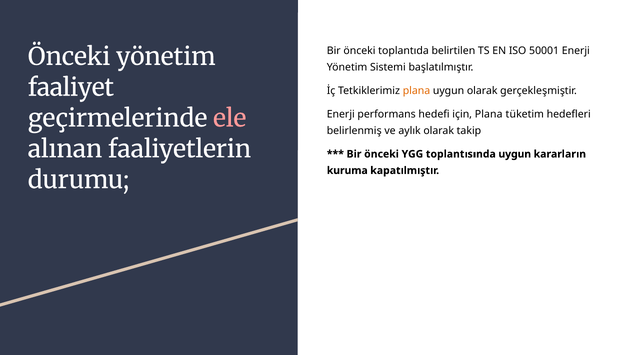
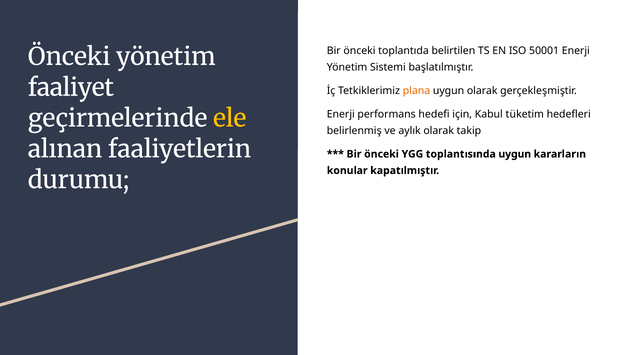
için Plana: Plana -> Kabul
ele colour: pink -> yellow
kuruma: kuruma -> konular
